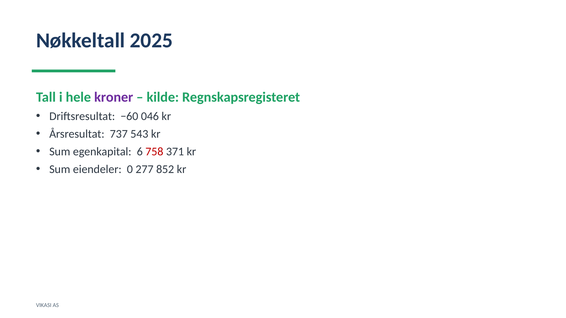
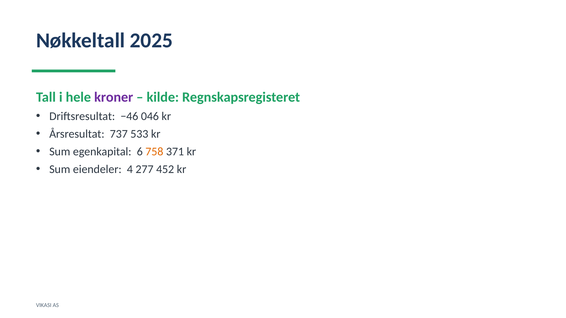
−60: −60 -> −46
543: 543 -> 533
758 colour: red -> orange
0: 0 -> 4
852: 852 -> 452
